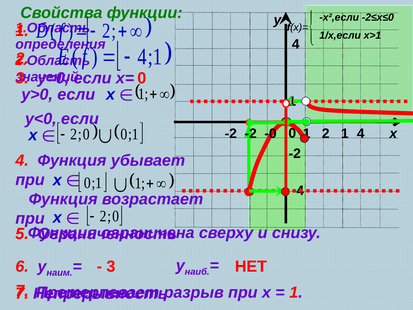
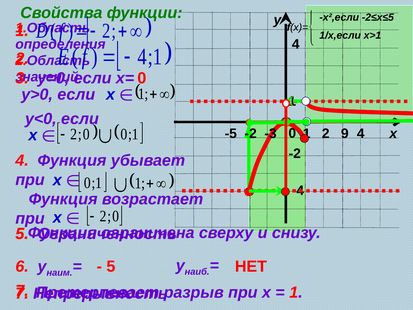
-2≤х≤0: -2≤х≤0 -> -2≤х≤5
-2 at (231, 134): -2 -> -5
-0: -0 -> -3
2 1: 1 -> 9
3 at (111, 266): 3 -> 5
